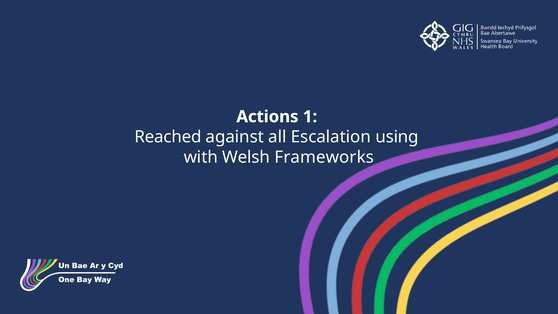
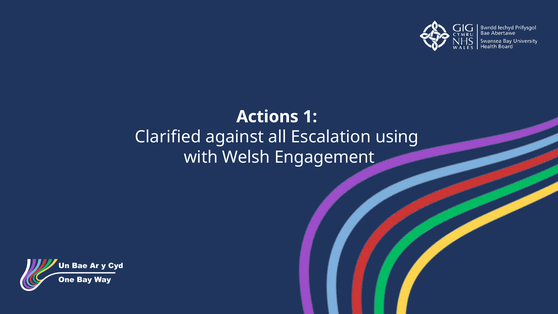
Reached: Reached -> Clarified
Frameworks: Frameworks -> Engagement
